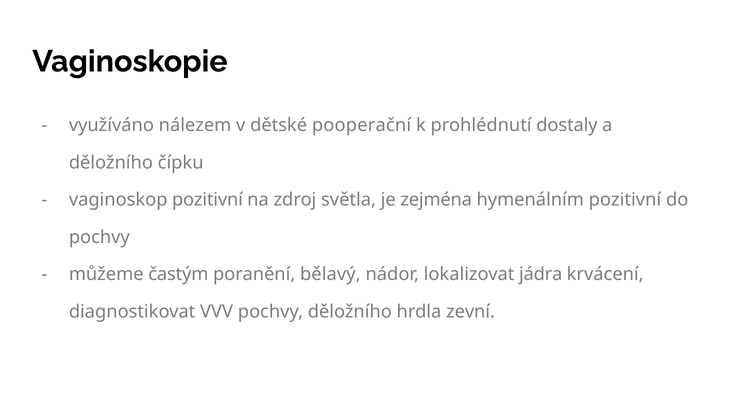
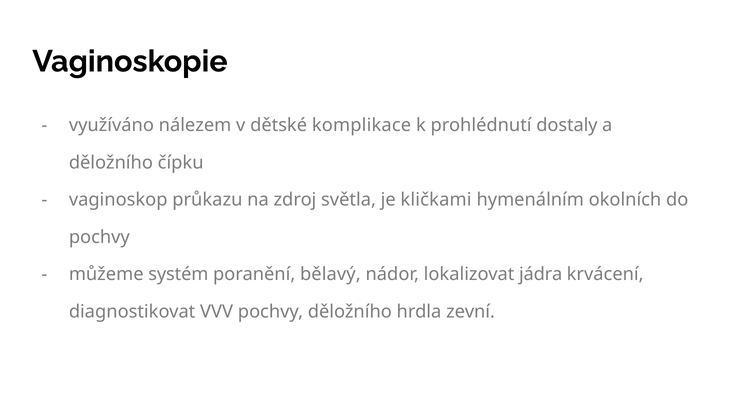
pooperační: pooperační -> komplikace
vaginoskop pozitivní: pozitivní -> průkazu
zejména: zejména -> kličkami
hymenálním pozitivní: pozitivní -> okolních
častým: častým -> systém
